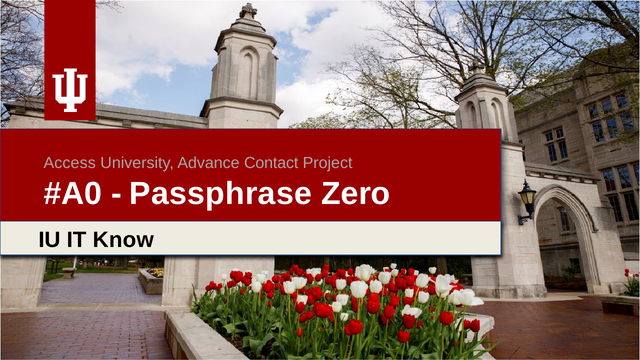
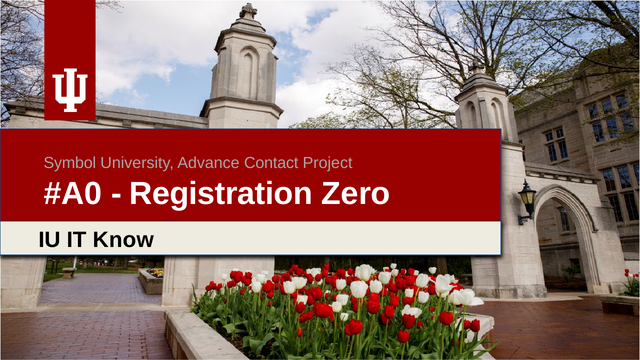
Access: Access -> Symbol
Passphrase: Passphrase -> Registration
